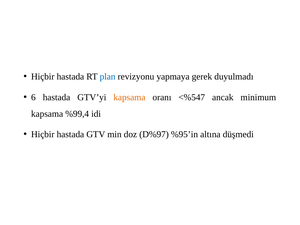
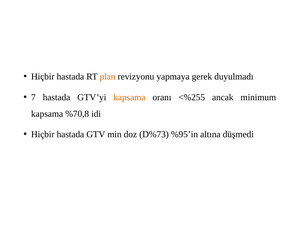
plan colour: blue -> orange
6: 6 -> 7
<%547: <%547 -> <%255
%99,4: %99,4 -> %70,8
D%97: D%97 -> D%73
